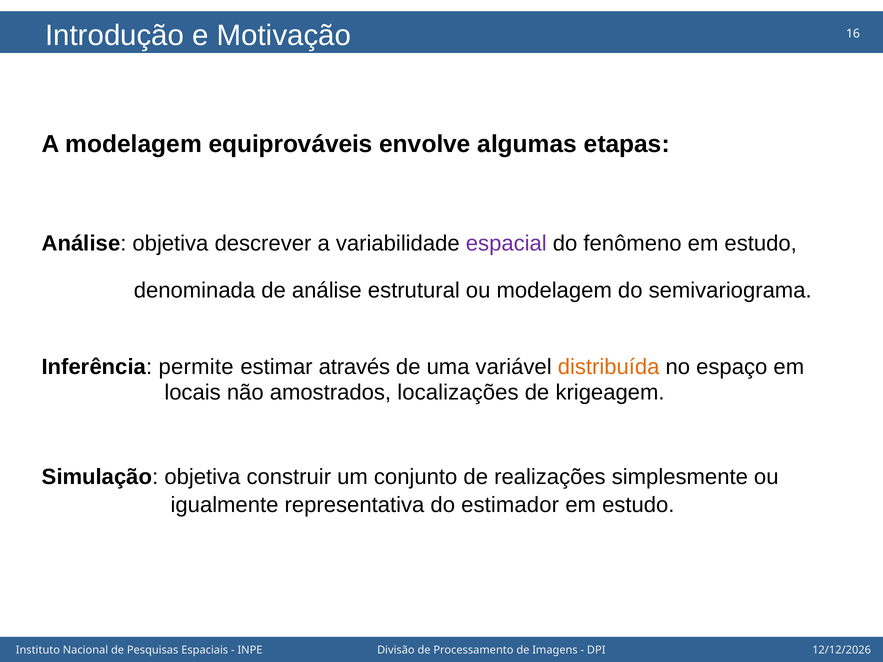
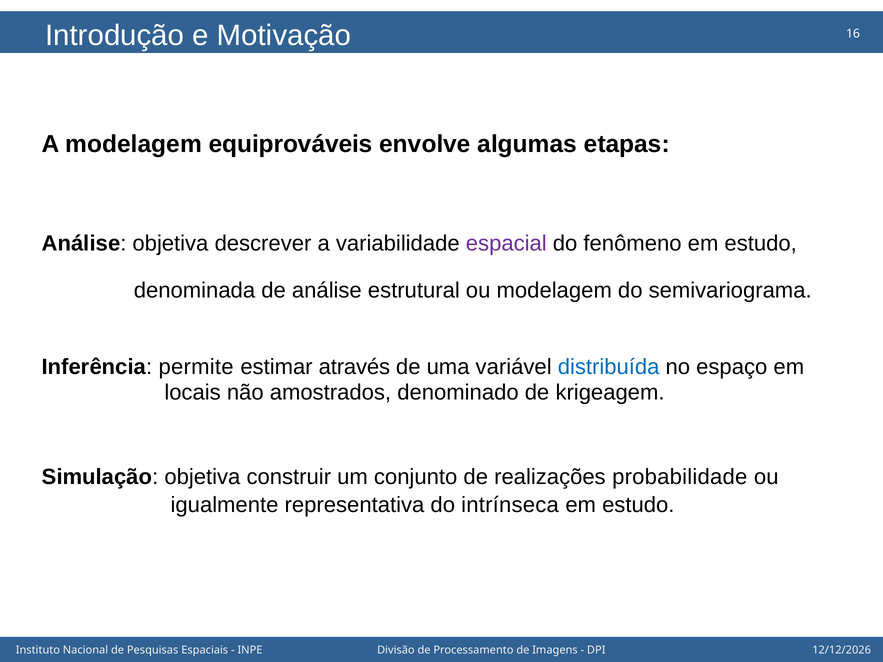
distribuída colour: orange -> blue
localizações: localizações -> denominado
simplesmente: simplesmente -> probabilidade
estimador: estimador -> intrínseca
